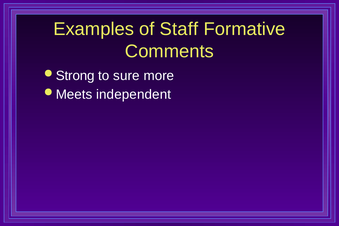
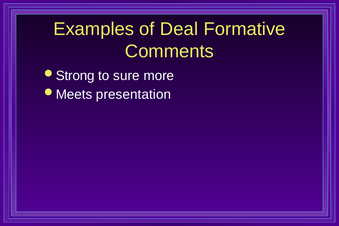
Staff: Staff -> Deal
independent: independent -> presentation
